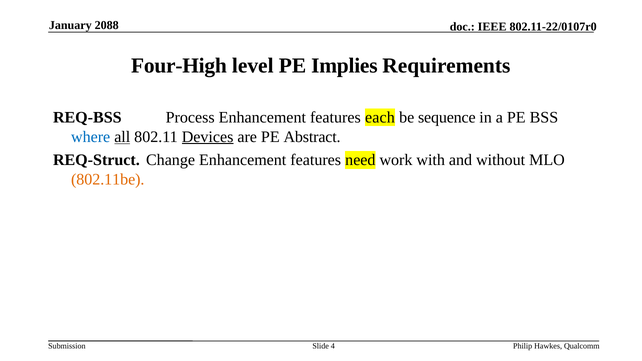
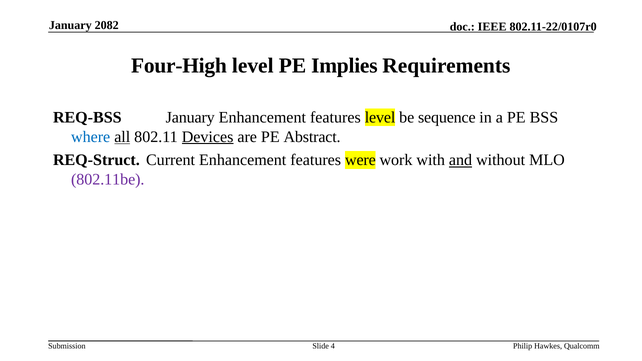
2088: 2088 -> 2082
REQ-BSS Process: Process -> January
features each: each -> level
Change: Change -> Current
need: need -> were
and underline: none -> present
802.11be colour: orange -> purple
